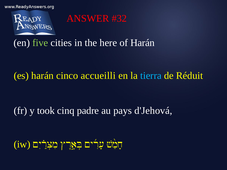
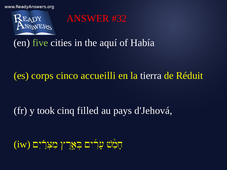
here: here -> aquí
of Harán: Harán -> Había
es harán: harán -> corps
tierra colour: light blue -> white
padre: padre -> filled
